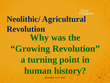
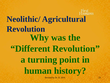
Growing: Growing -> Different
